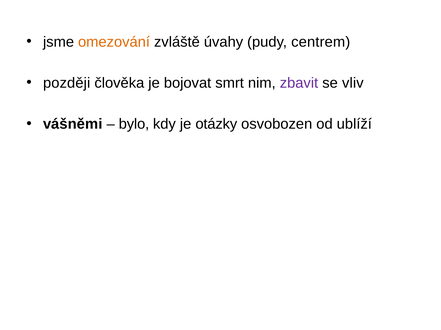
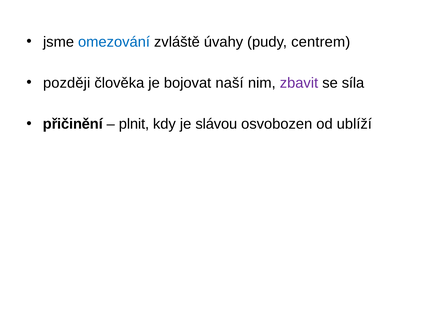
omezování colour: orange -> blue
smrt: smrt -> naší
vliv: vliv -> síla
vášněmi: vášněmi -> přičinění
bylo: bylo -> plnit
otázky: otázky -> slávou
